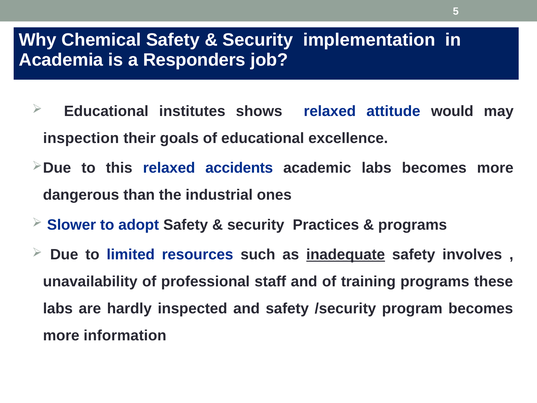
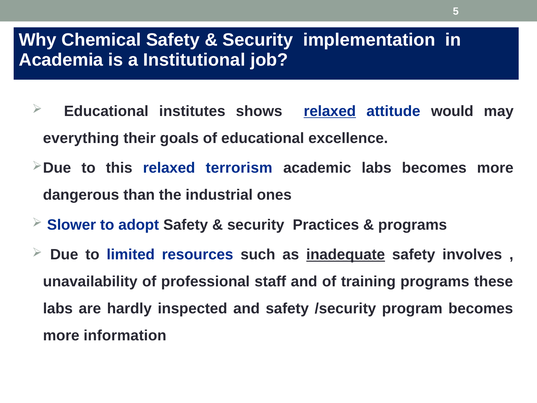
Responders: Responders -> Institutional
relaxed at (330, 111) underline: none -> present
inspection: inspection -> everything
accidents: accidents -> terrorism
